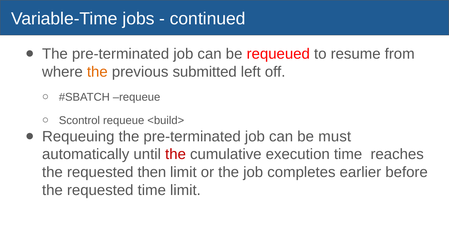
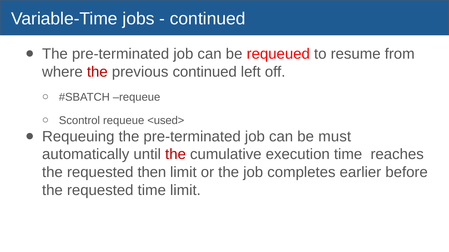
the at (97, 72) colour: orange -> red
previous submitted: submitted -> continued
<build>: <build> -> <used>
